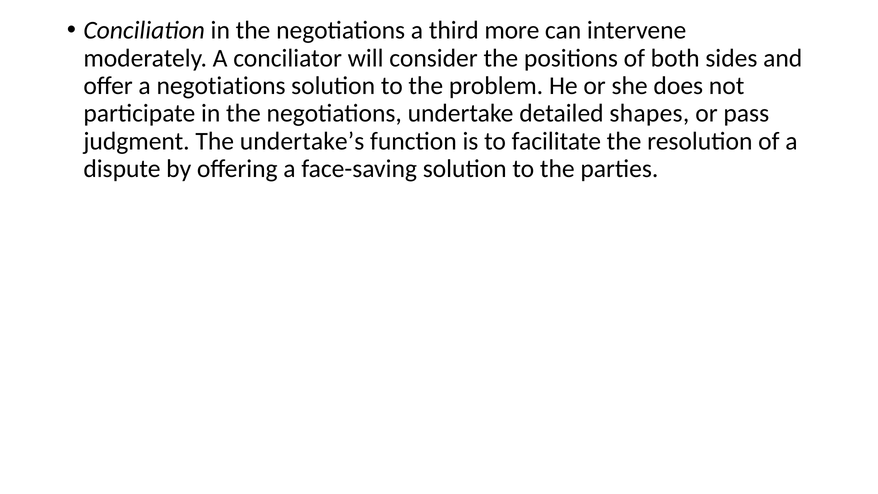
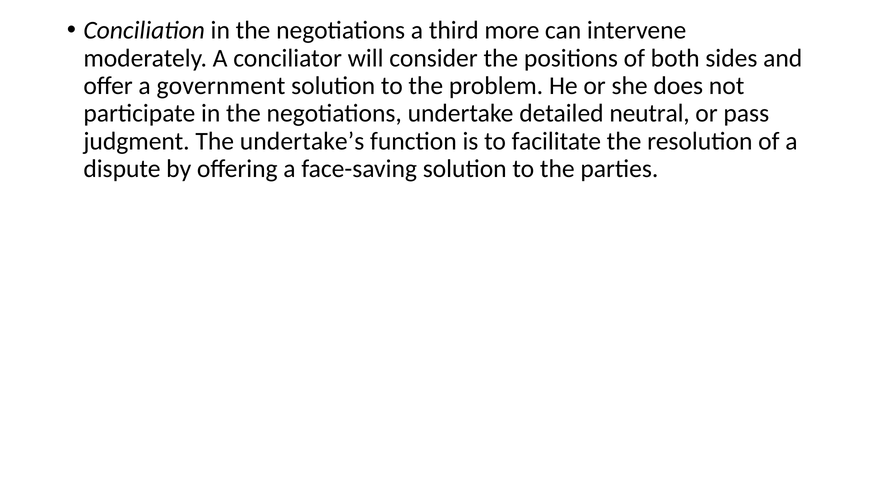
a negotiations: negotiations -> government
shapes: shapes -> neutral
